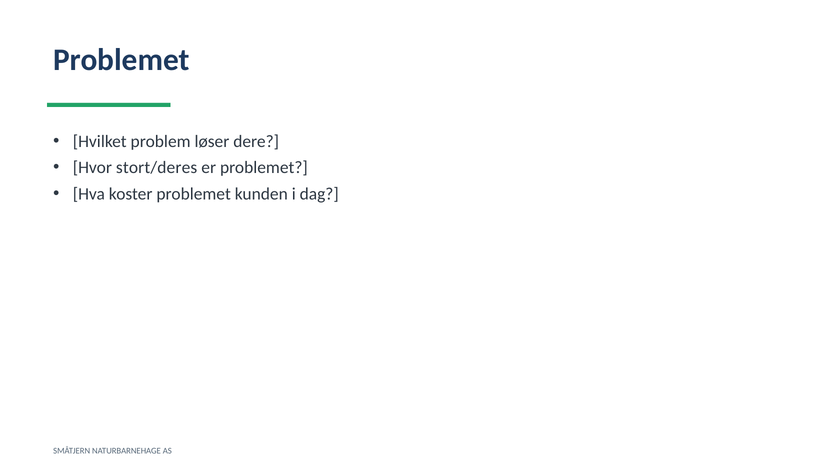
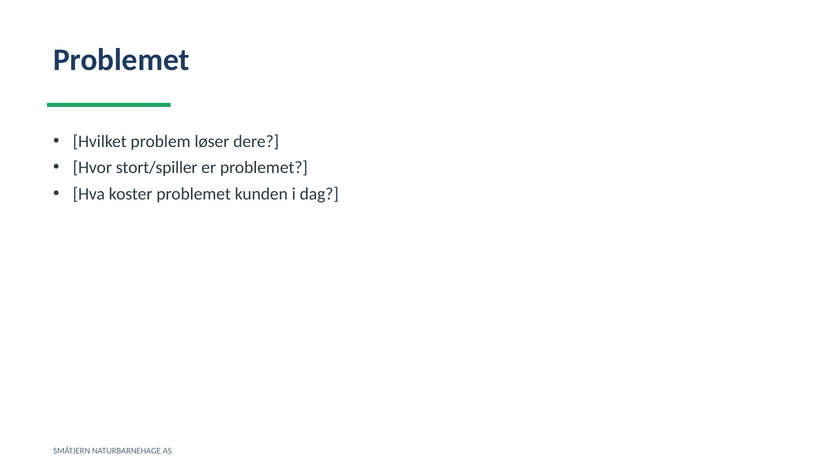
stort/deres: stort/deres -> stort/spiller
